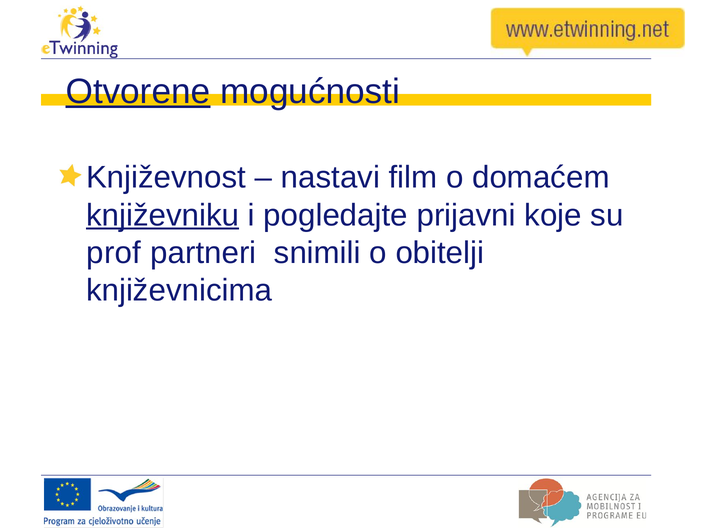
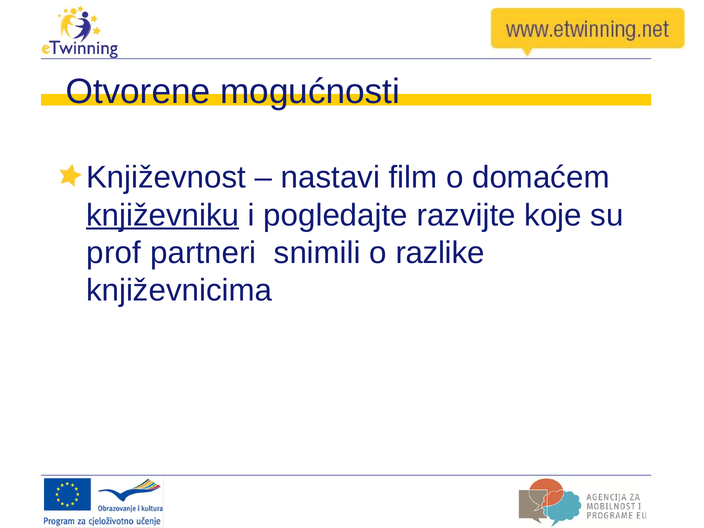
Otvorene underline: present -> none
prijavni: prijavni -> razvijte
obitelji: obitelji -> razlike
